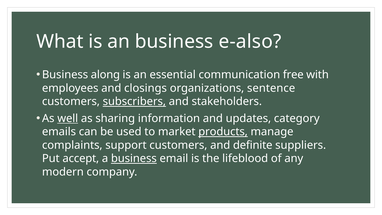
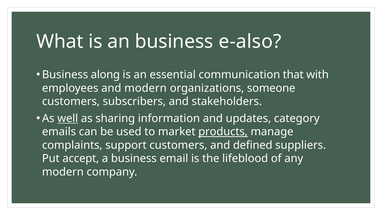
free: free -> that
and closings: closings -> modern
sentence: sentence -> someone
subscribers underline: present -> none
definite: definite -> defined
business at (134, 158) underline: present -> none
